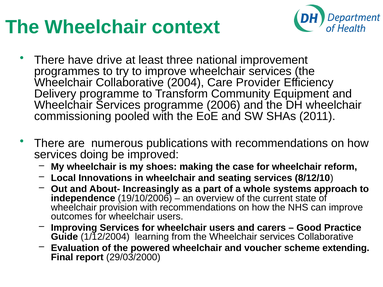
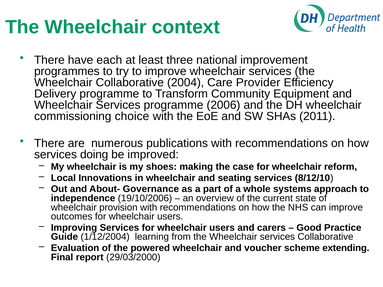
drive: drive -> each
pooled: pooled -> choice
Increasingly: Increasingly -> Governance
